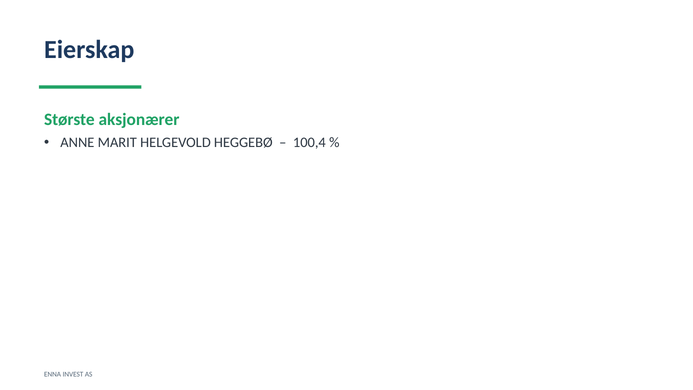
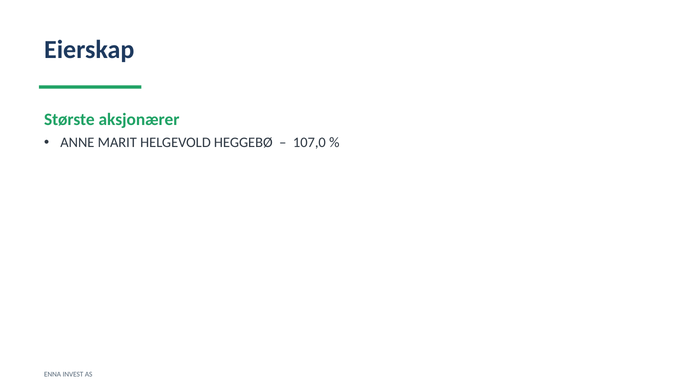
100,4: 100,4 -> 107,0
